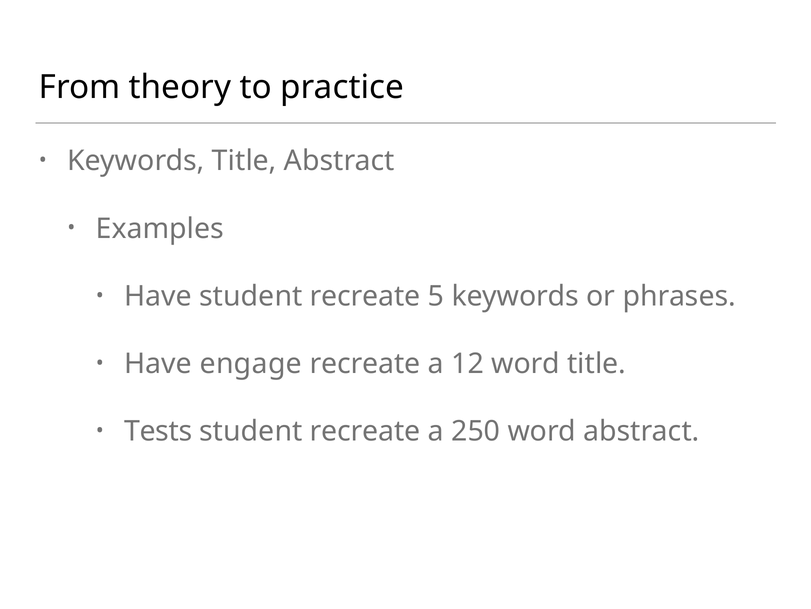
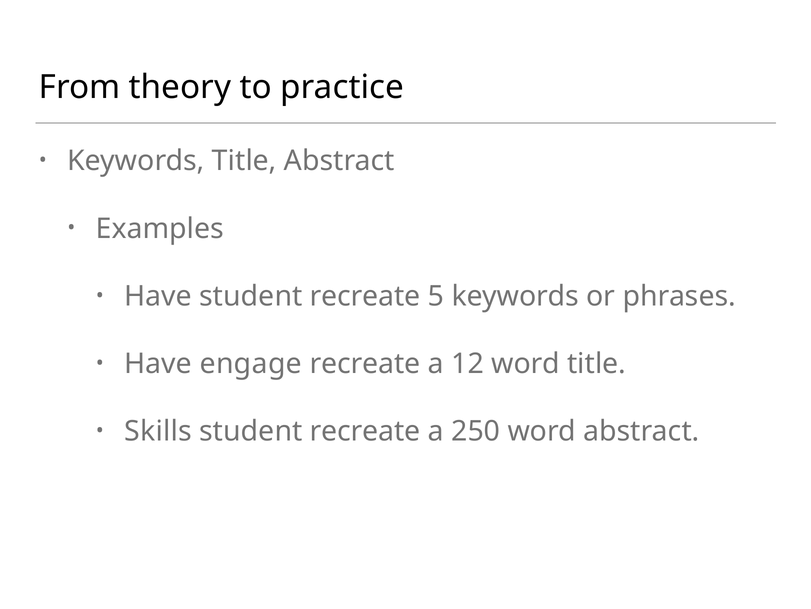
Tests: Tests -> Skills
